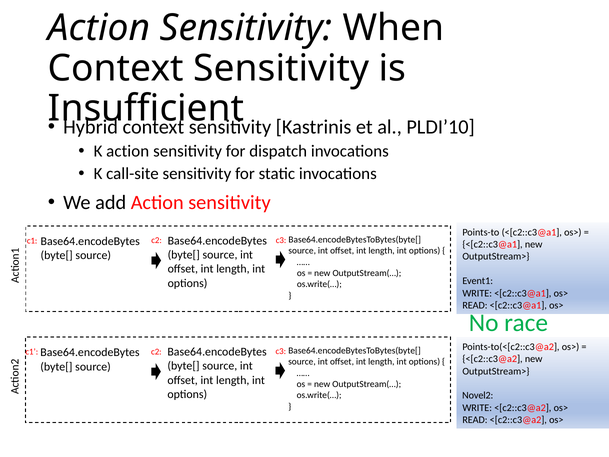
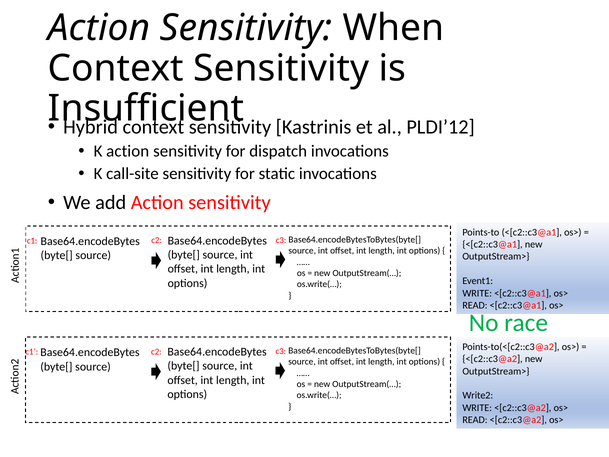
PLDI’10: PLDI’10 -> PLDI’12
Novel2: Novel2 -> Write2
